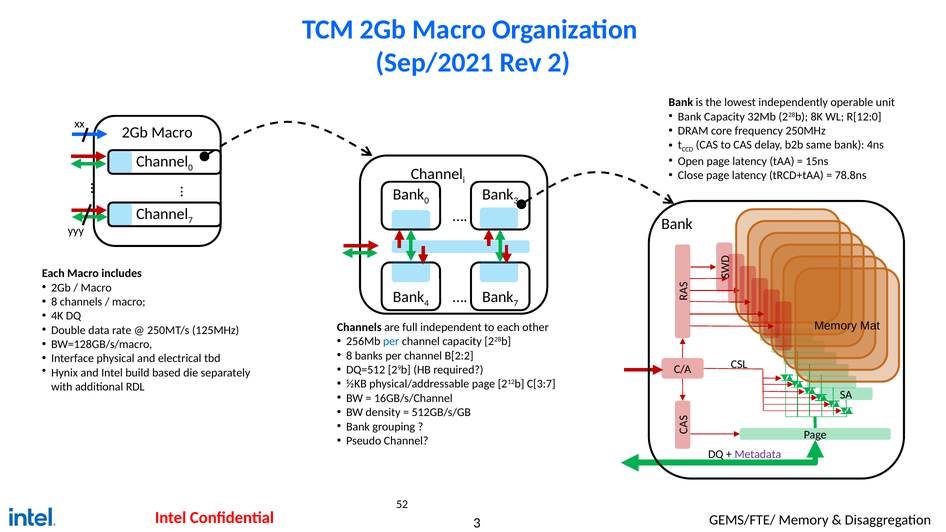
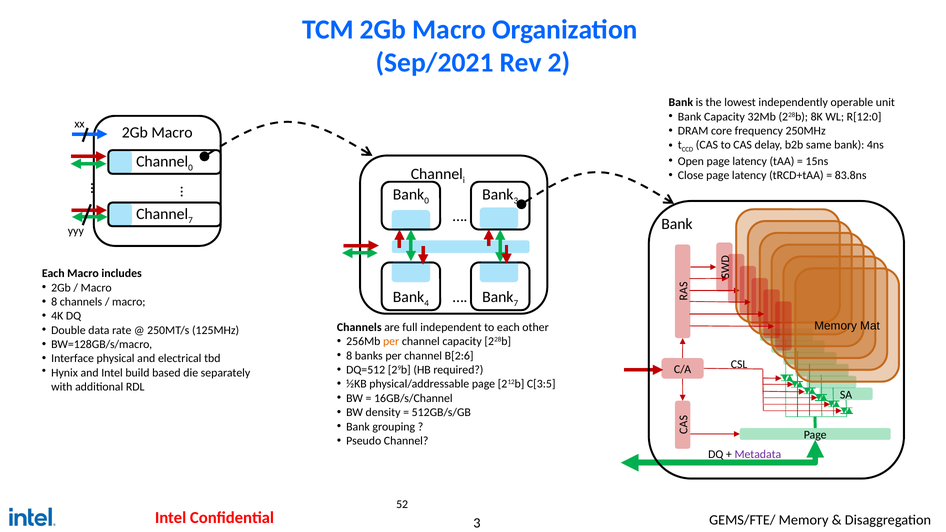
78.8ns: 78.8ns -> 83.8ns
per at (391, 342) colour: blue -> orange
B[2:2: B[2:2 -> B[2:6
C[3:7: C[3:7 -> C[3:5
